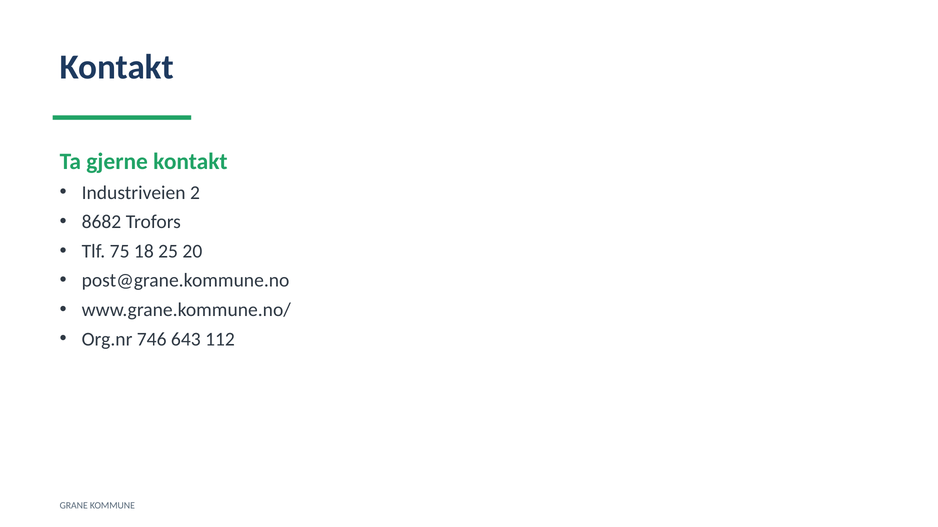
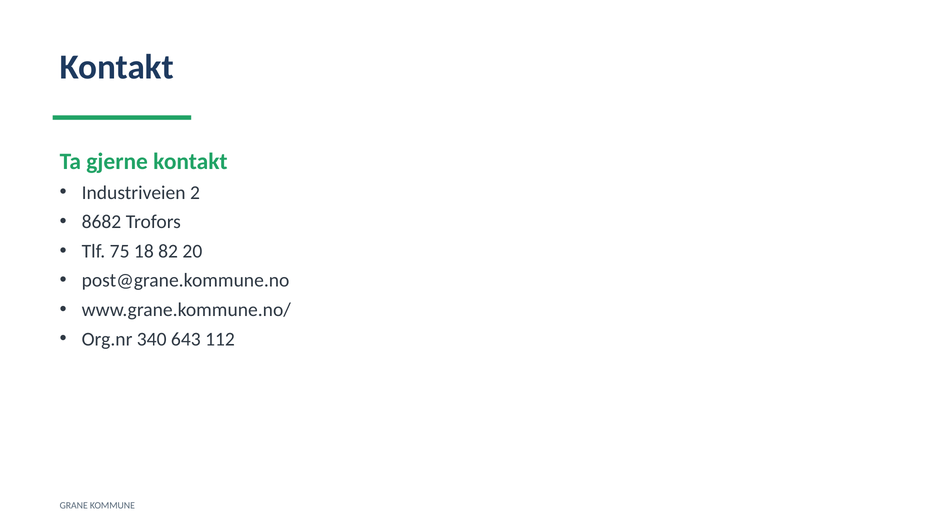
25: 25 -> 82
746: 746 -> 340
